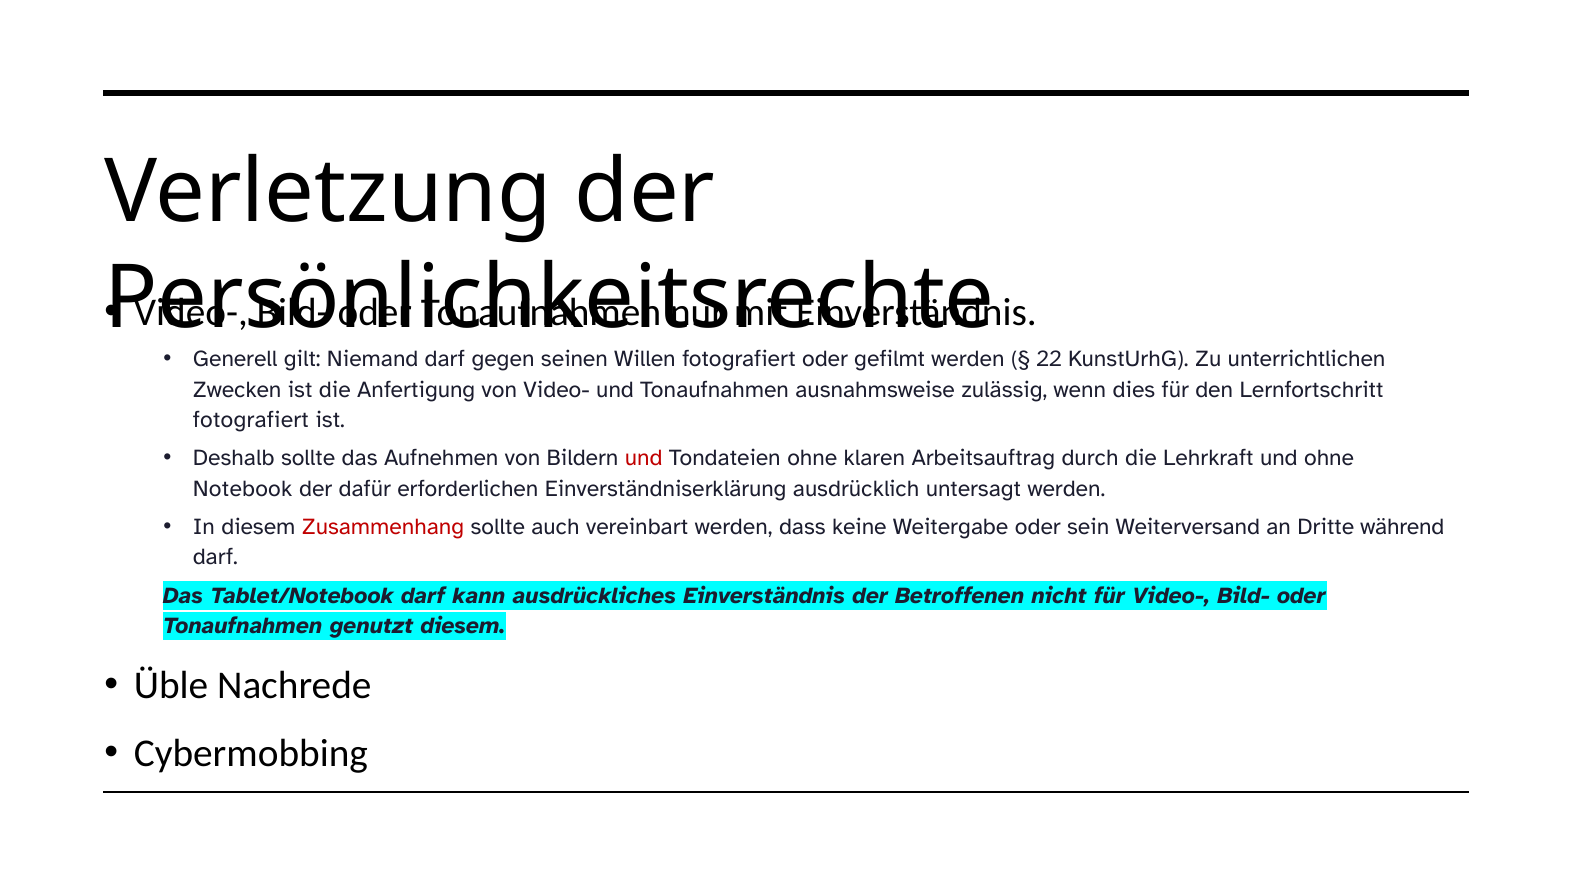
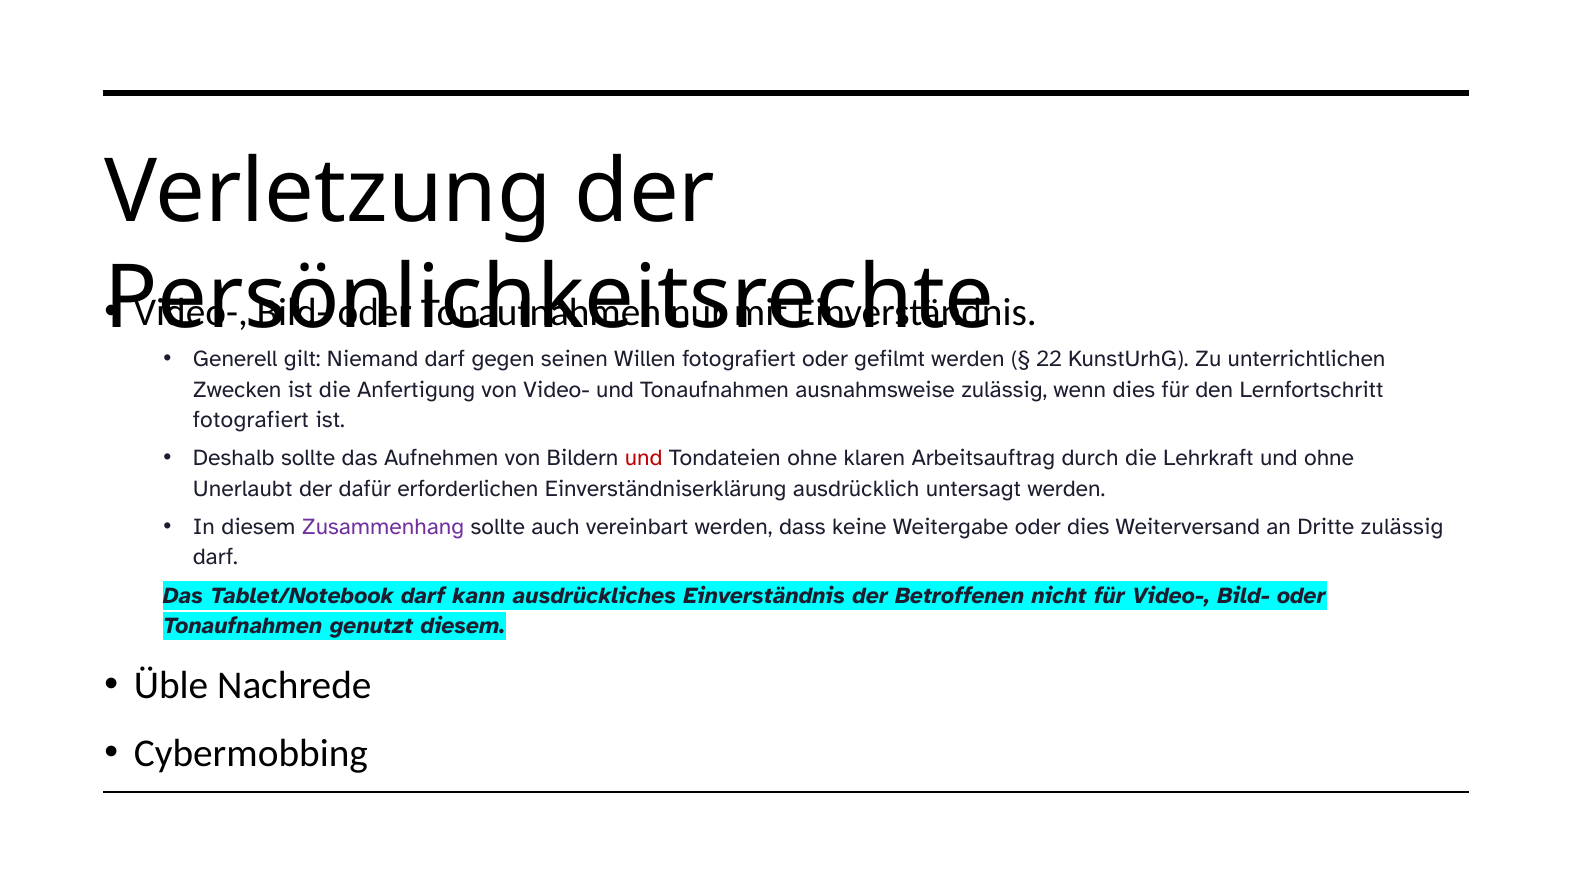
Notebook: Notebook -> Unerlaubt
Zusammenhang colour: red -> purple
oder sein: sein -> dies
Dritte während: während -> zulässig
